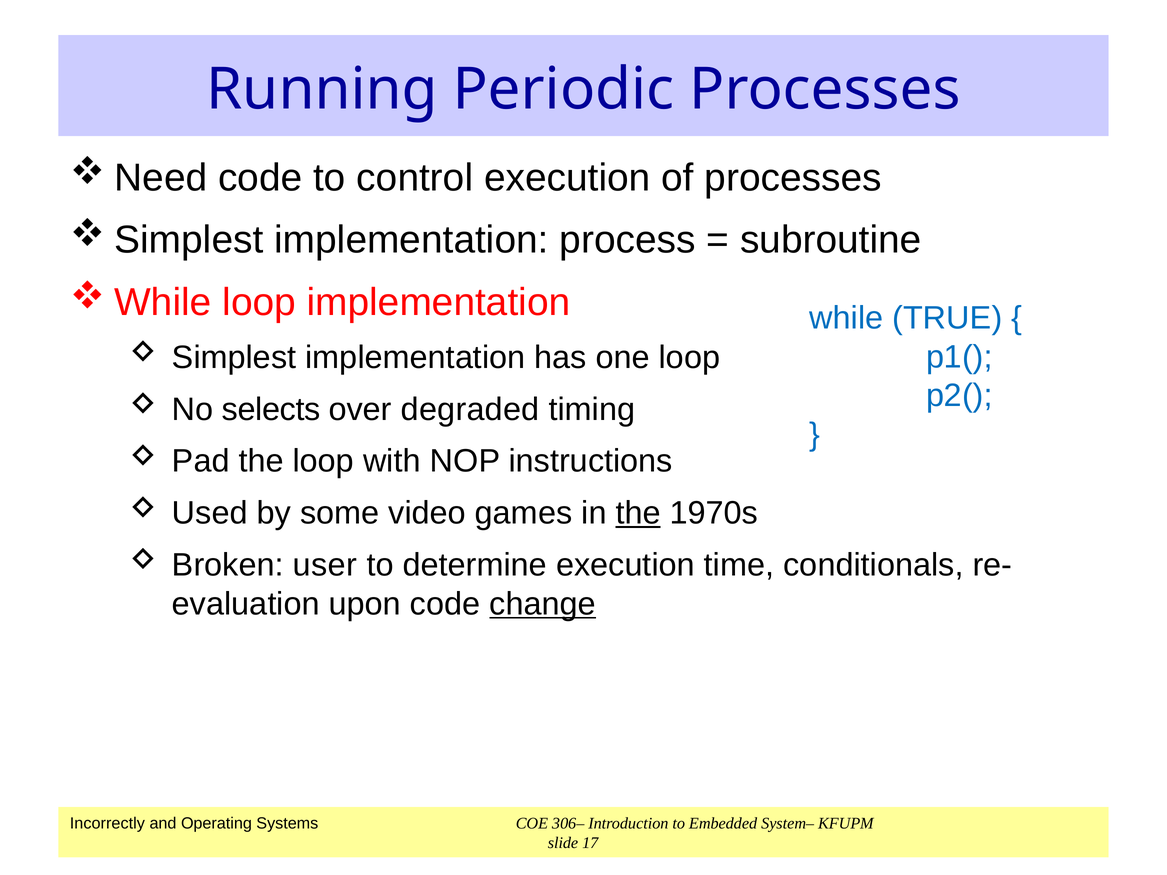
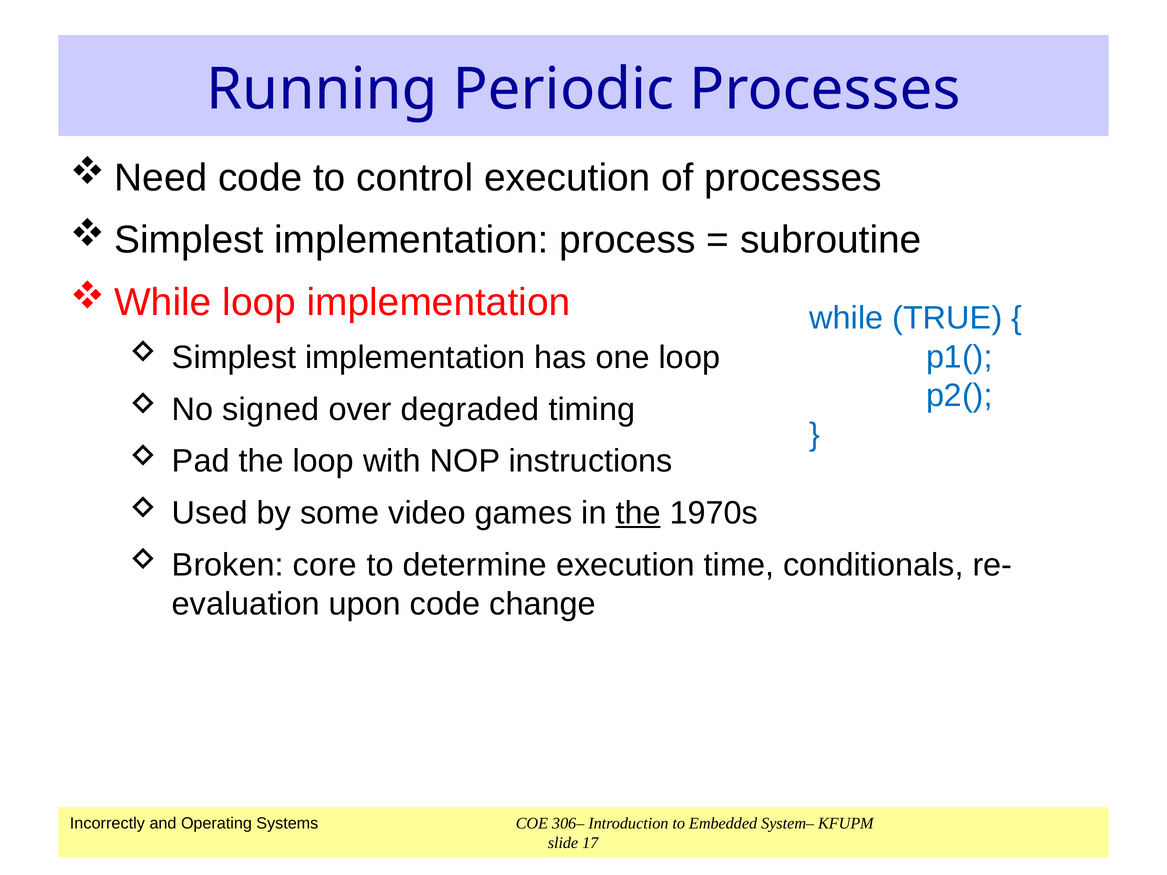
selects: selects -> signed
user: user -> core
change underline: present -> none
